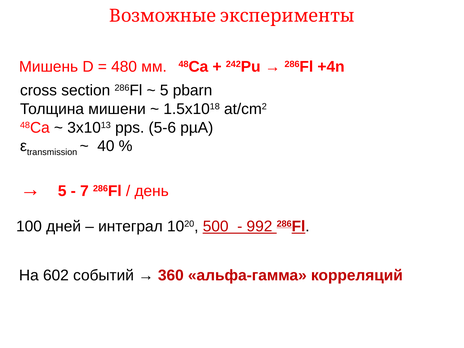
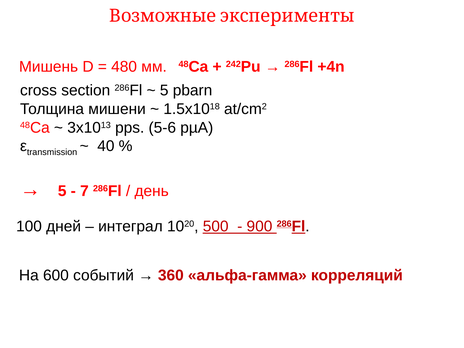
992: 992 -> 900
602: 602 -> 600
